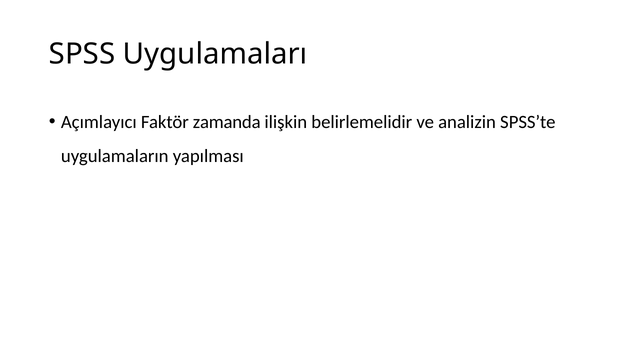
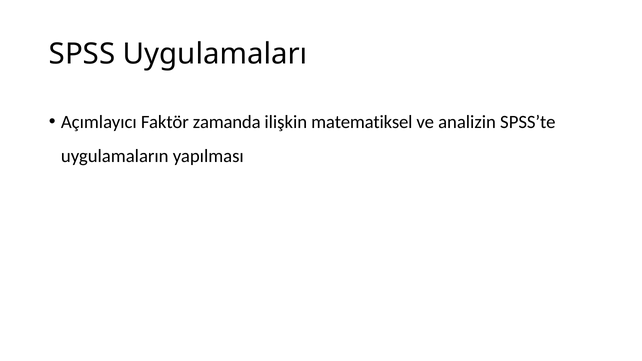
belirlemelidir: belirlemelidir -> matematiksel
